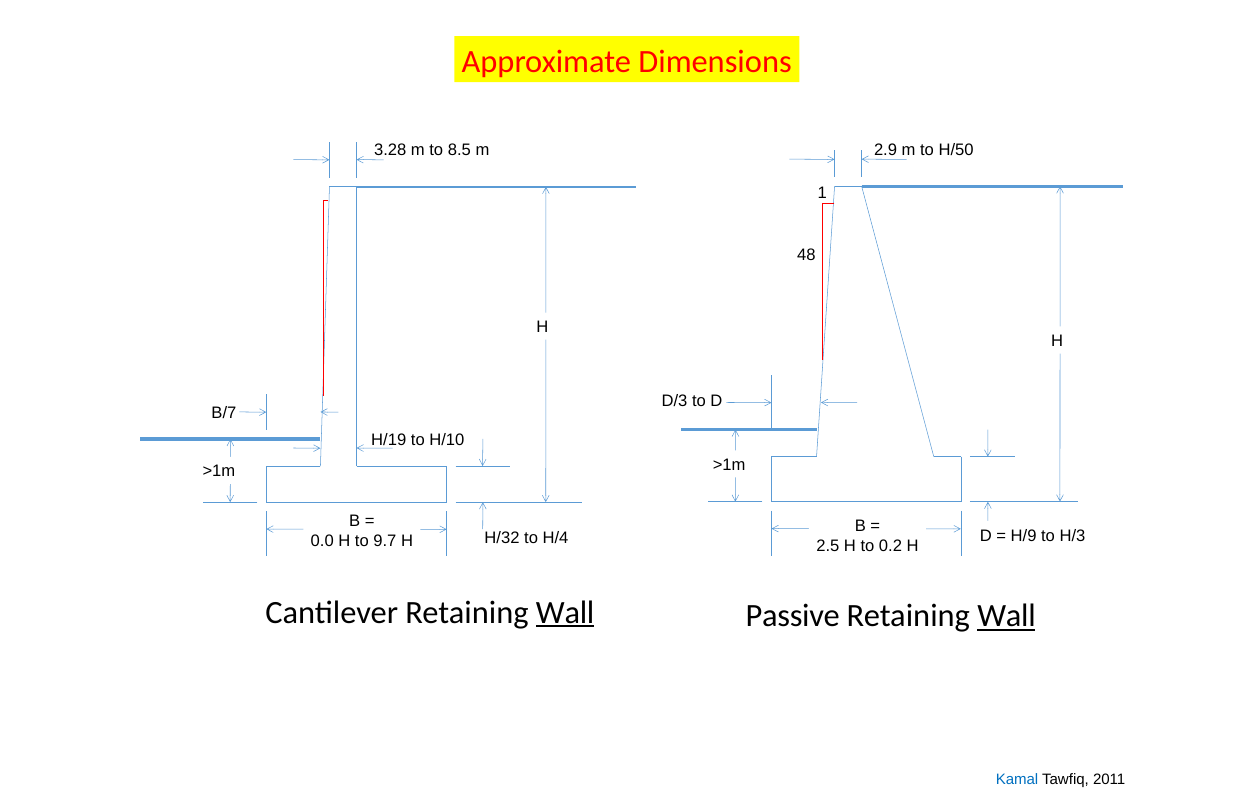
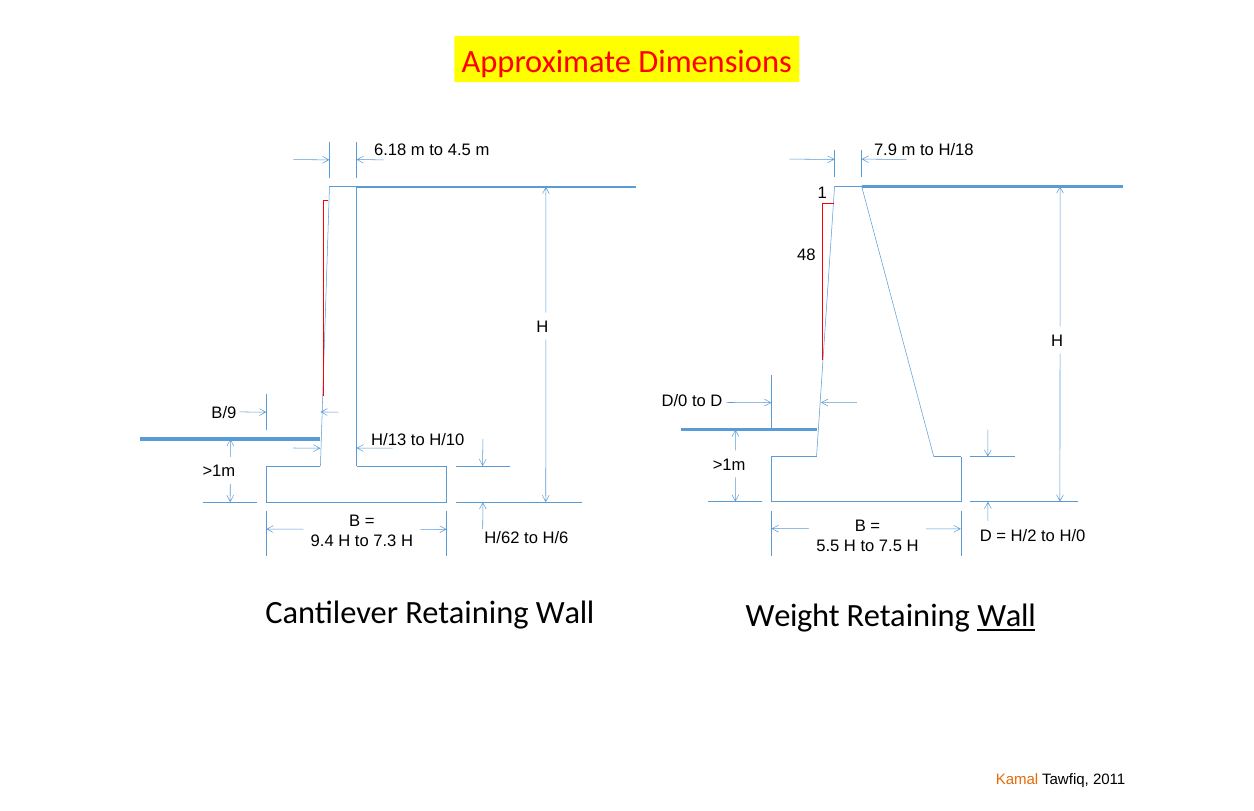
3.28: 3.28 -> 6.18
8.5: 8.5 -> 4.5
2.9: 2.9 -> 7.9
H/50: H/50 -> H/18
D/3: D/3 -> D/0
B/7: B/7 -> B/9
H/19: H/19 -> H/13
H/9: H/9 -> H/2
H/3: H/3 -> H/0
H/32: H/32 -> H/62
H/4: H/4 -> H/6
0.0: 0.0 -> 9.4
9.7: 9.7 -> 7.3
2.5: 2.5 -> 5.5
0.2: 0.2 -> 7.5
Wall at (565, 613) underline: present -> none
Passive: Passive -> Weight
Kamal colour: blue -> orange
